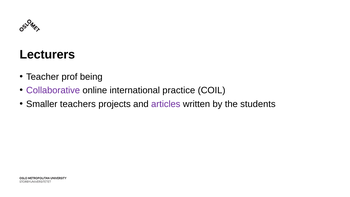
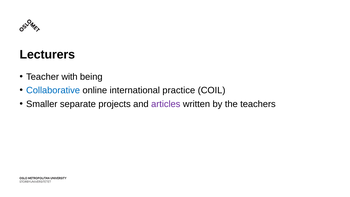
prof: prof -> with
Collaborative colour: purple -> blue
teachers: teachers -> separate
students: students -> teachers
